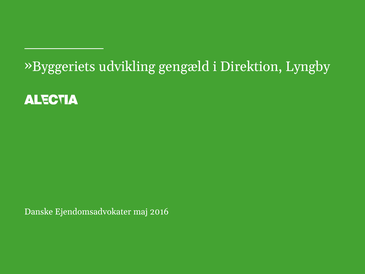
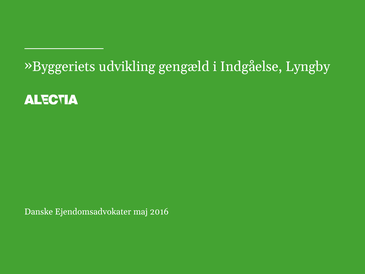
Direktion: Direktion -> Indgåelse
